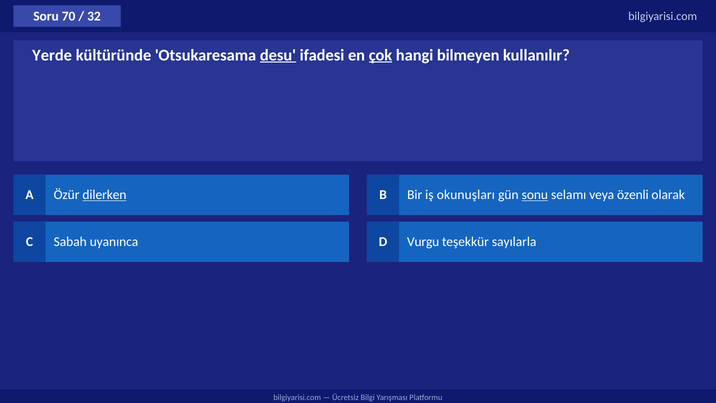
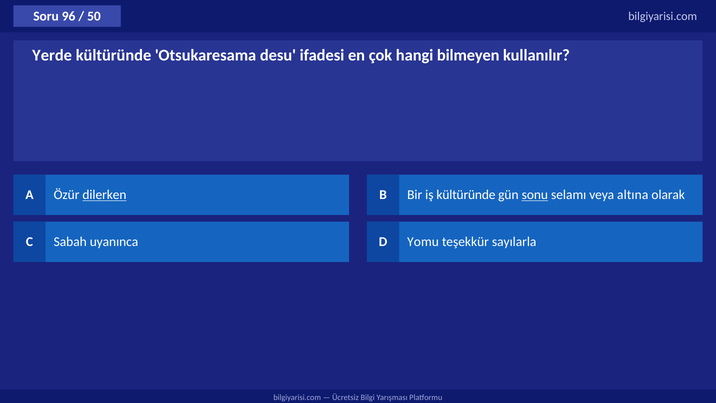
70: 70 -> 96
32: 32 -> 50
desu underline: present -> none
çok underline: present -> none
iş okunuşları: okunuşları -> kültüründe
özenli: özenli -> altına
Vurgu: Vurgu -> Yomu
